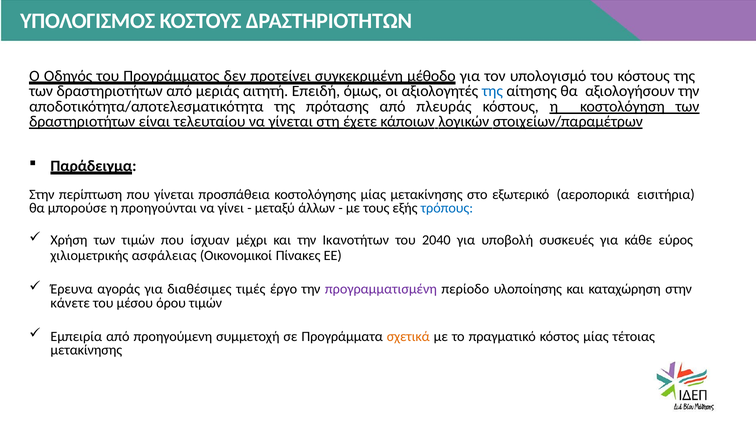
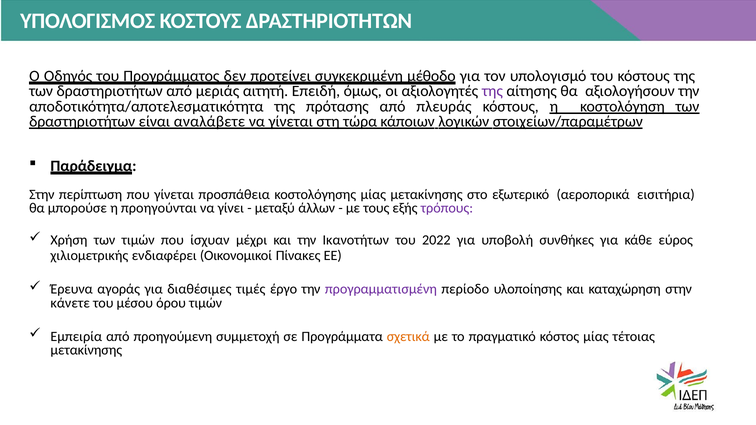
της at (492, 91) colour: blue -> purple
τελευταίου: τελευταίου -> αναλάβετε
έχετε: έχετε -> τώρα
τρόπους colour: blue -> purple
2040: 2040 -> 2022
συσκευές: συσκευές -> συνθήκες
ασφάλειας: ασφάλειας -> ενδιαφέρει
